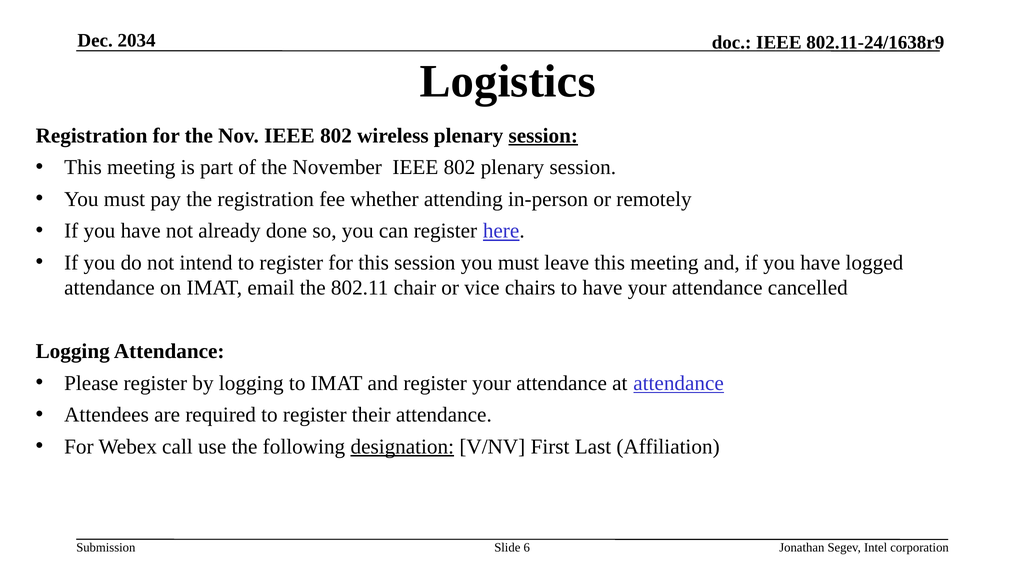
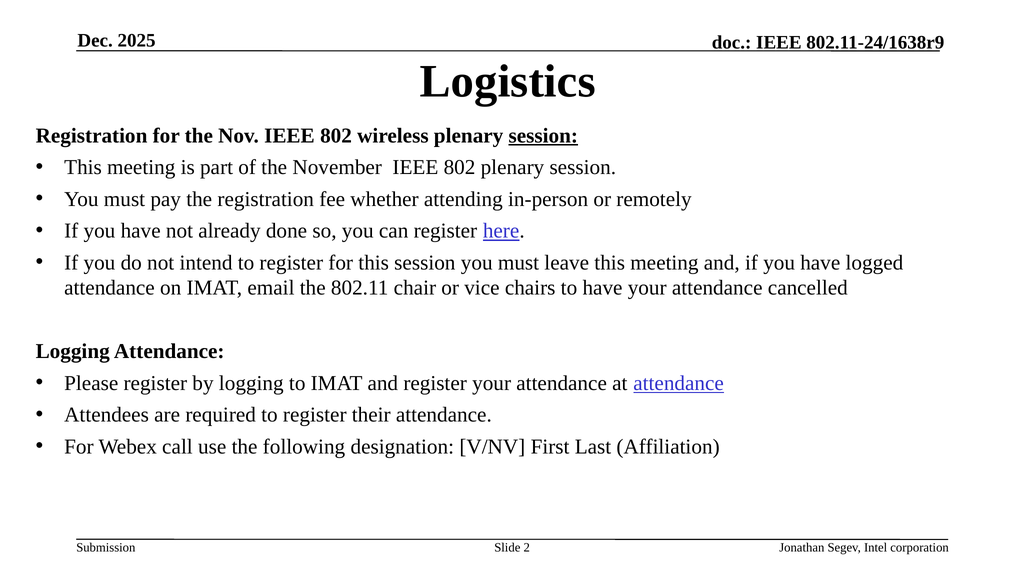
2034: 2034 -> 2025
designation underline: present -> none
6: 6 -> 2
